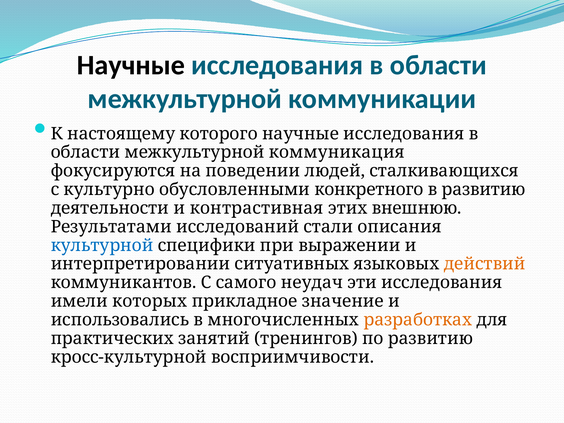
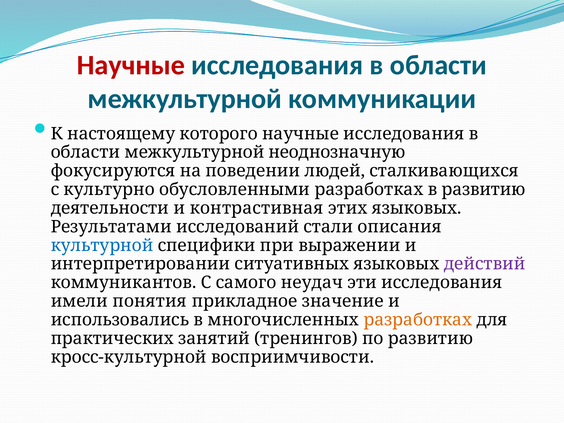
Научные at (131, 65) colour: black -> red
коммуникация: коммуникация -> неоднозначную
обусловленными конкретного: конкретного -> разработках
этих внешнюю: внешнюю -> языковых
действий colour: orange -> purple
которых: которых -> понятия
